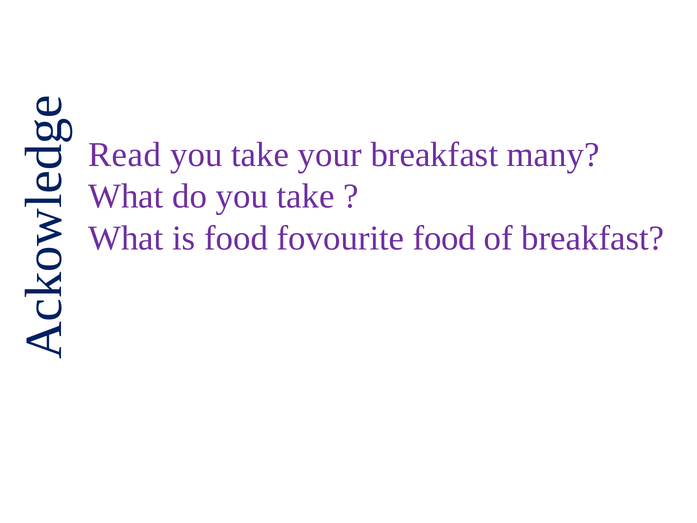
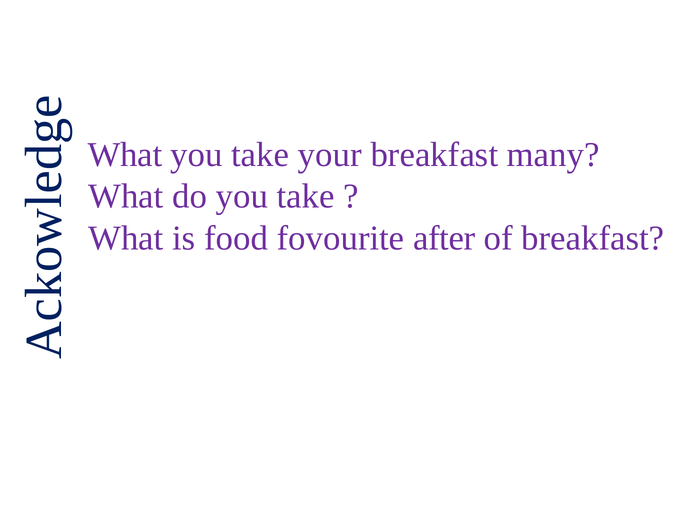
Read at (125, 155): Read -> What
fovourite food: food -> after
